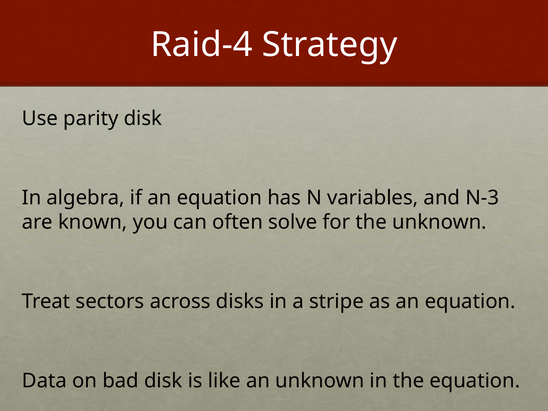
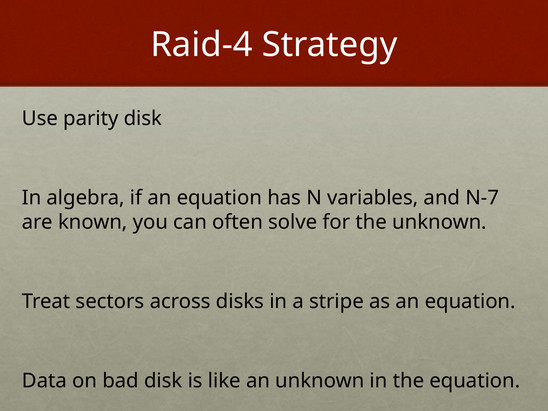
N-3: N-3 -> N-7
